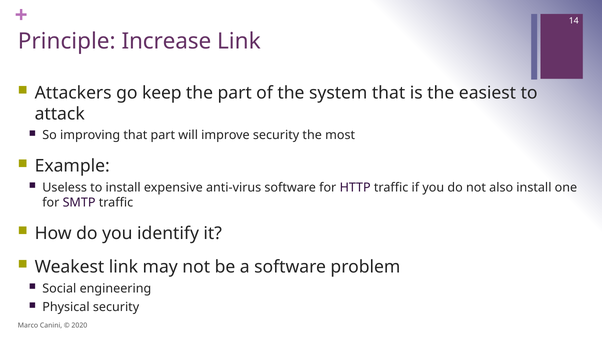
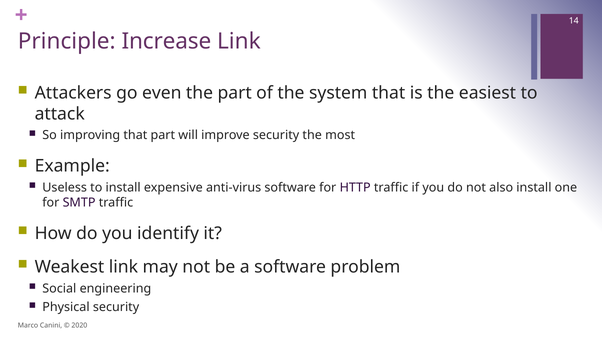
keep: keep -> even
